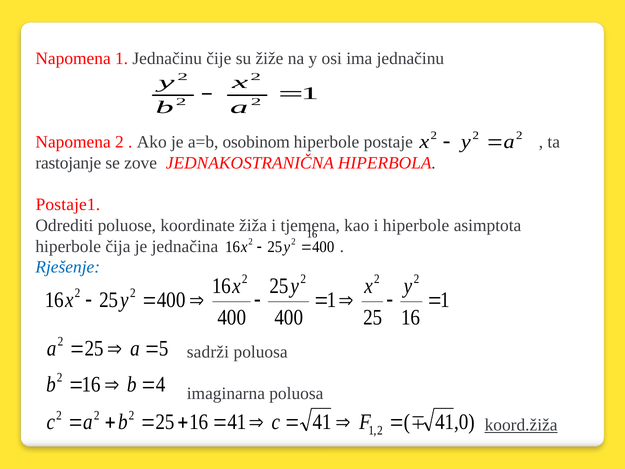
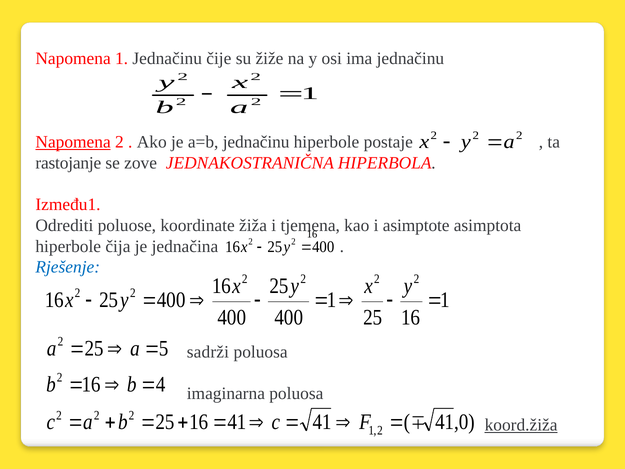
Napomena at (73, 142) underline: none -> present
a=b osobinom: osobinom -> jednačinu
Postaje1: Postaje1 -> Između1
i hiperbole: hiperbole -> asimptote
